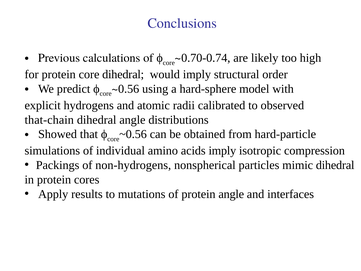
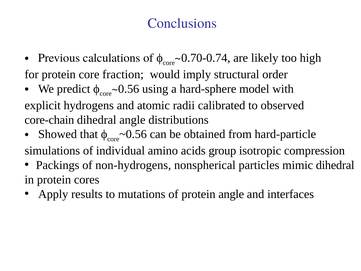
core dihedral: dihedral -> fraction
that-chain: that-chain -> core-chain
acids imply: imply -> group
